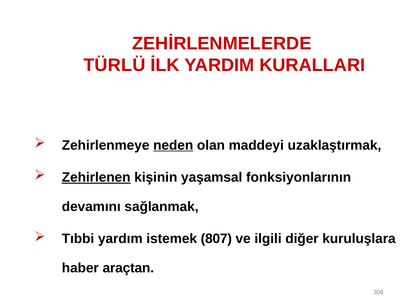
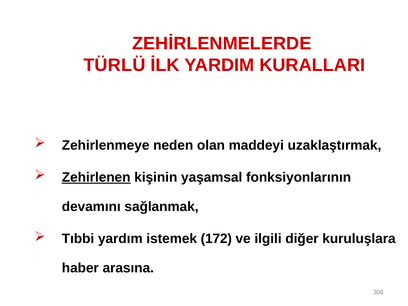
neden underline: present -> none
807: 807 -> 172
araçtan: araçtan -> arasına
